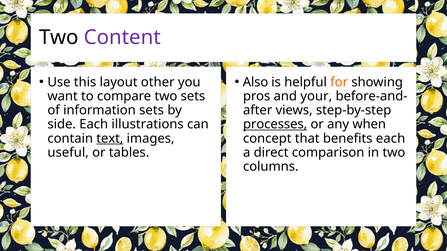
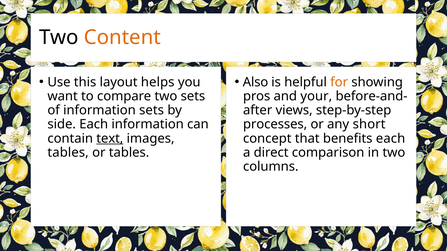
Content colour: purple -> orange
other: other -> helps
Each illustrations: illustrations -> information
processes underline: present -> none
when: when -> short
useful at (68, 153): useful -> tables
